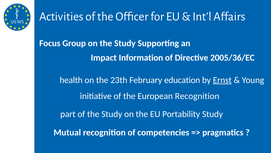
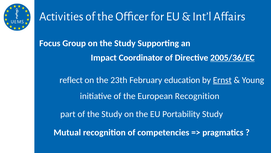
Information: Information -> Coordinator
2005/36/EC underline: none -> present
health: health -> reflect
